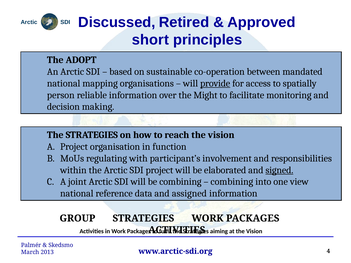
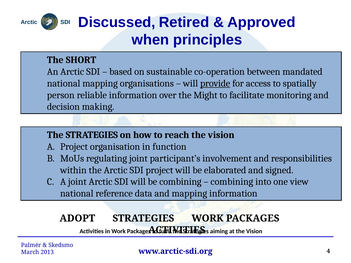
short: short -> when
ADOPT: ADOPT -> SHORT
regulating with: with -> joint
signed underline: present -> none
and assigned: assigned -> mapping
GROUP: GROUP -> ADOPT
